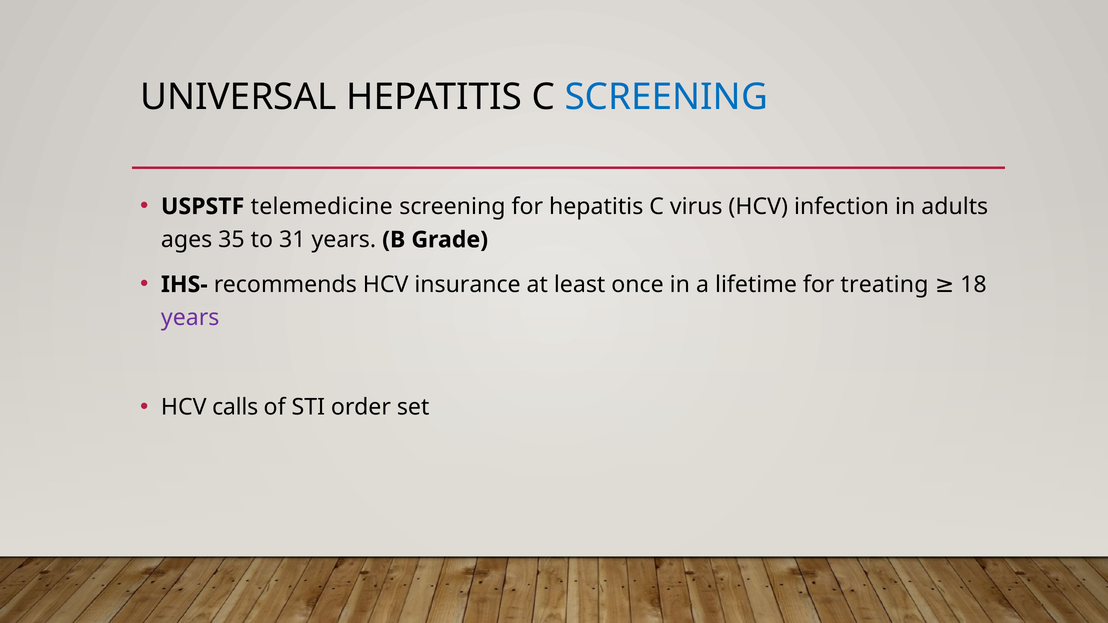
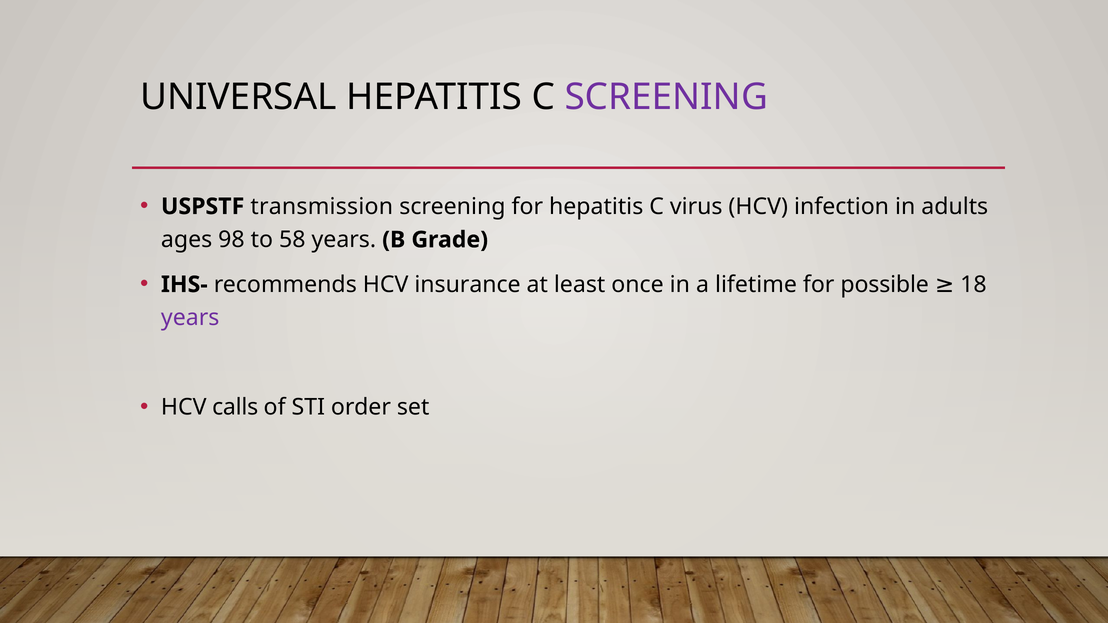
SCREENING at (666, 97) colour: blue -> purple
telemedicine: telemedicine -> transmission
35: 35 -> 98
31: 31 -> 58
treating: treating -> possible
